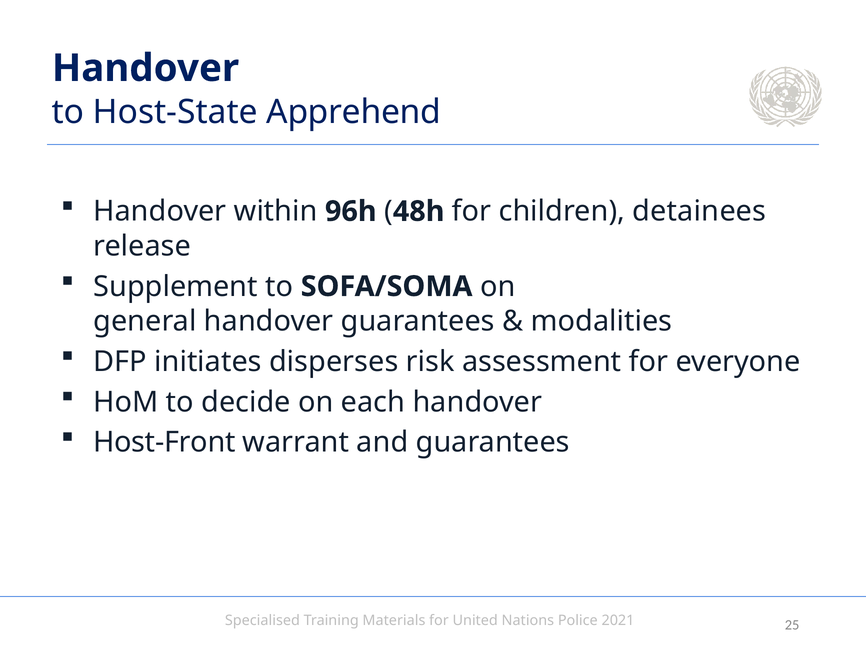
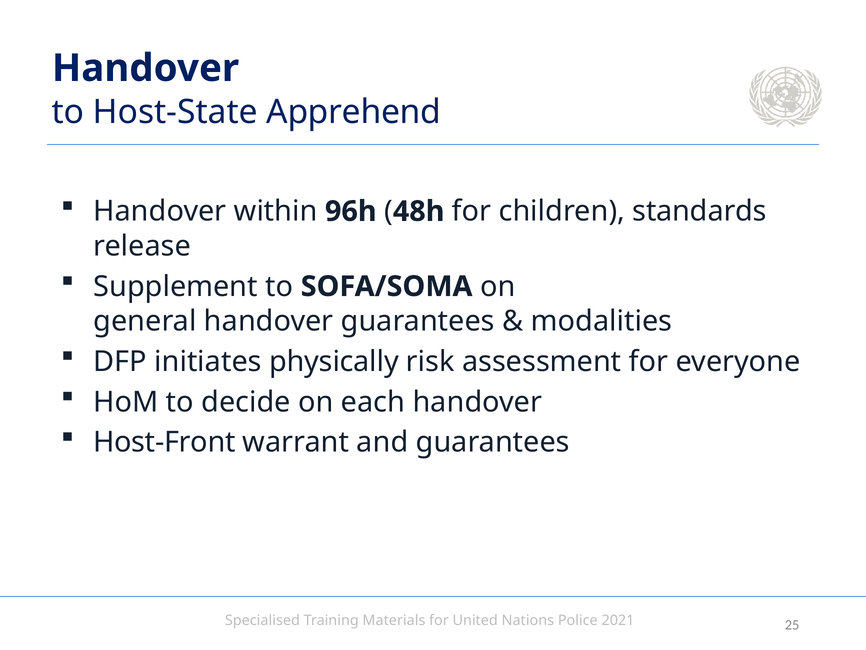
detainees: detainees -> standards
disperses: disperses -> physically
